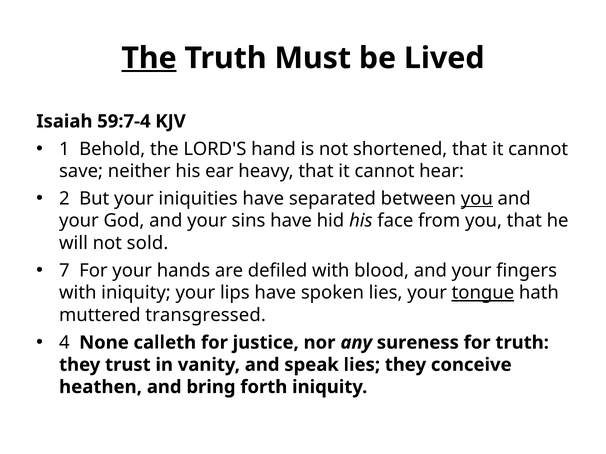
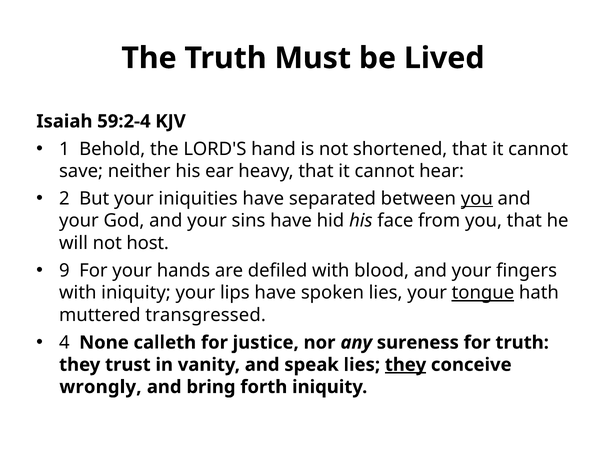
The at (149, 58) underline: present -> none
59:7-4: 59:7-4 -> 59:2-4
sold: sold -> host
7: 7 -> 9
they at (406, 365) underline: none -> present
heathen: heathen -> wrongly
